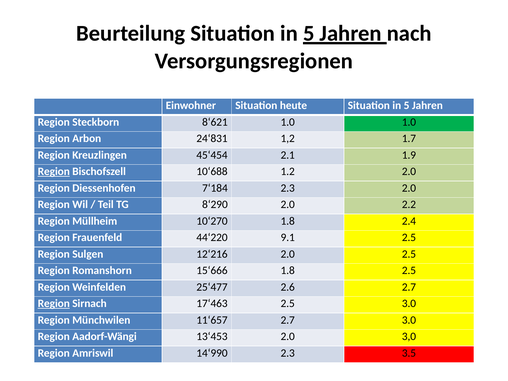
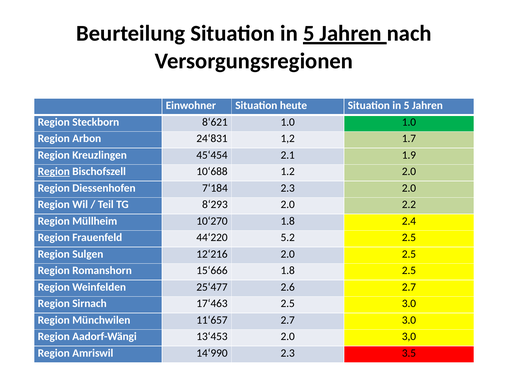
8‘290: 8‘290 -> 8‘293
9.1: 9.1 -> 5.2
Region at (54, 304) underline: present -> none
